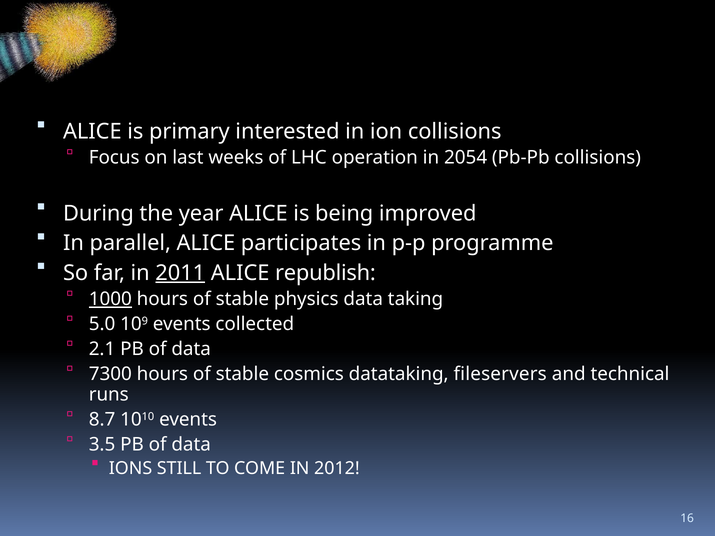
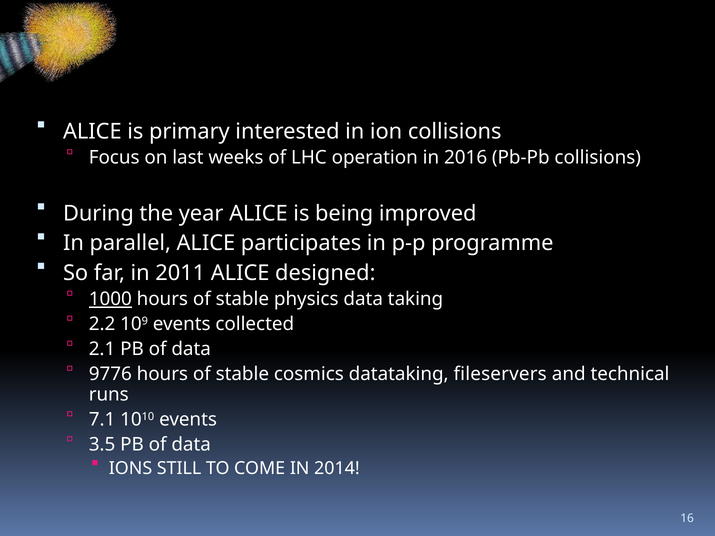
2054: 2054 -> 2016
2011 underline: present -> none
republish: republish -> designed
5.0: 5.0 -> 2.2
7300: 7300 -> 9776
8.7: 8.7 -> 7.1
2012: 2012 -> 2014
